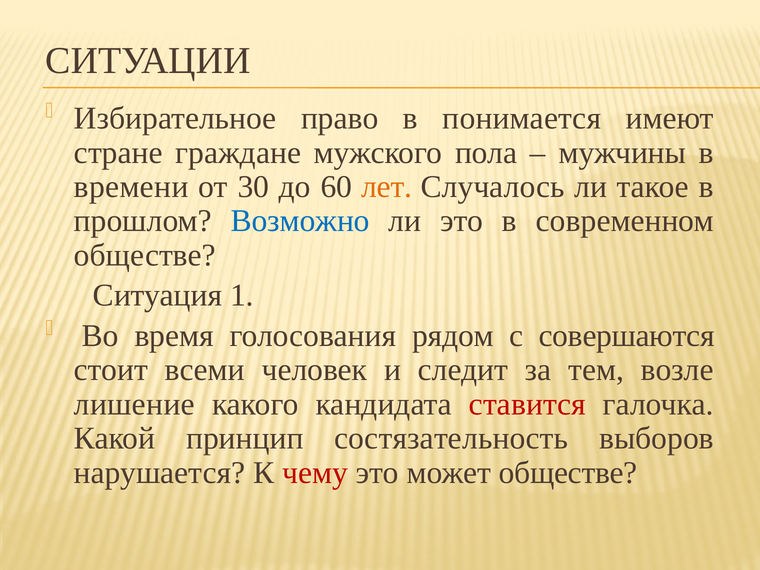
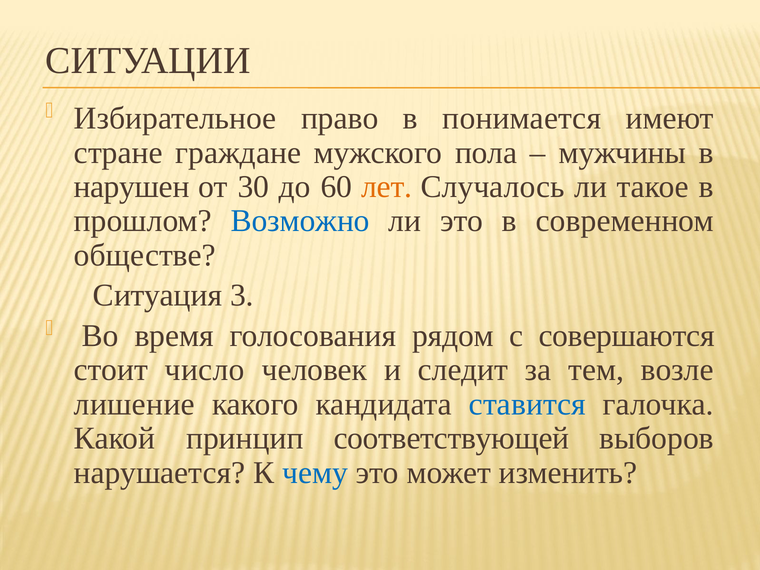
времени: времени -> нарушен
1: 1 -> 3
всеми: всеми -> число
ставится colour: red -> blue
состязательность: состязательность -> соответствующей
чему colour: red -> blue
может обществе: обществе -> изменить
